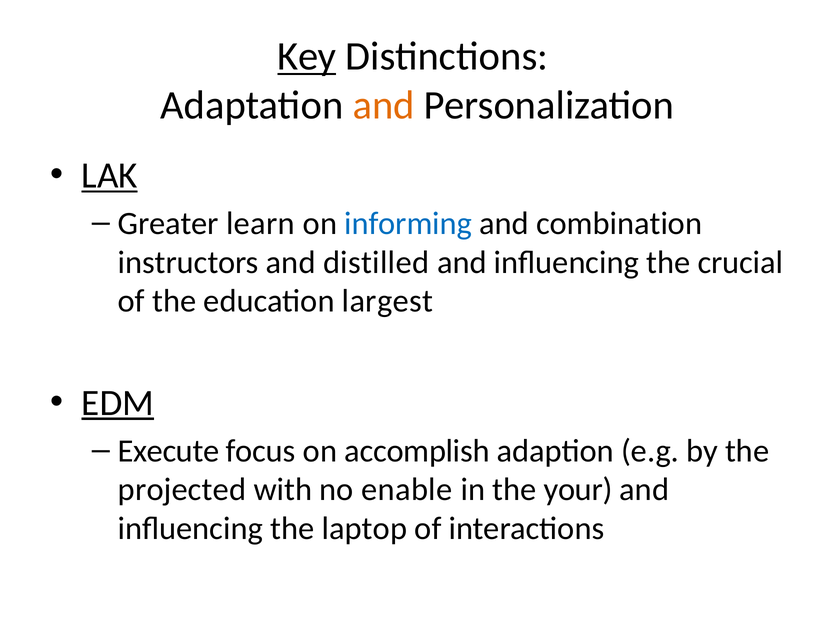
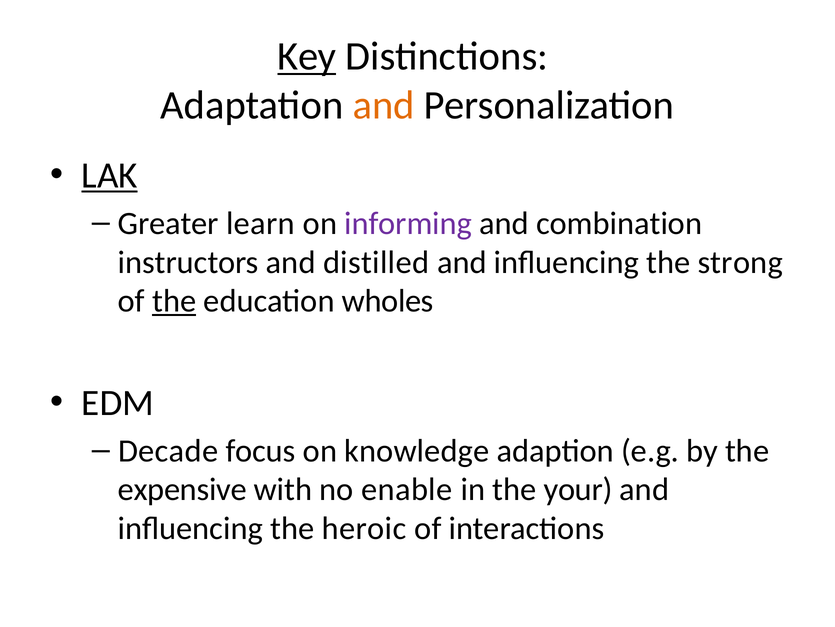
informing colour: blue -> purple
crucial: crucial -> strong
the at (174, 301) underline: none -> present
largest: largest -> wholes
EDM underline: present -> none
Execute: Execute -> Decade
accomplish: accomplish -> knowledge
projected: projected -> expensive
laptop: laptop -> heroic
